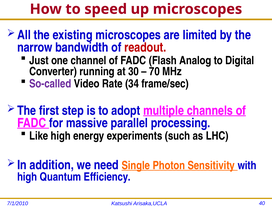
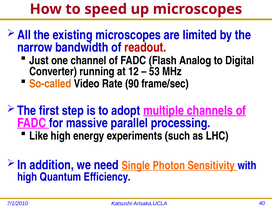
30: 30 -> 12
70: 70 -> 53
So-called colour: purple -> orange
34: 34 -> 90
